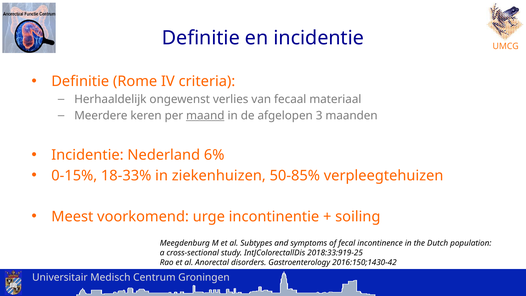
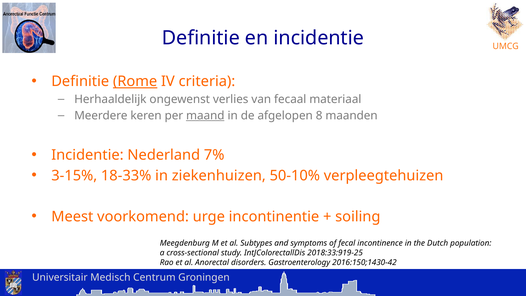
Rome underline: none -> present
3: 3 -> 8
6%: 6% -> 7%
0-15%: 0-15% -> 3-15%
50-85%: 50-85% -> 50-10%
